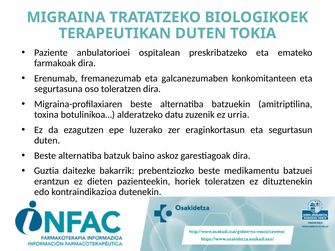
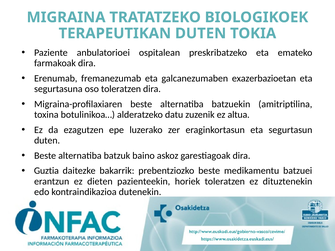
konkomitanteen: konkomitanteen -> exazerbazioetan
urria: urria -> altua
